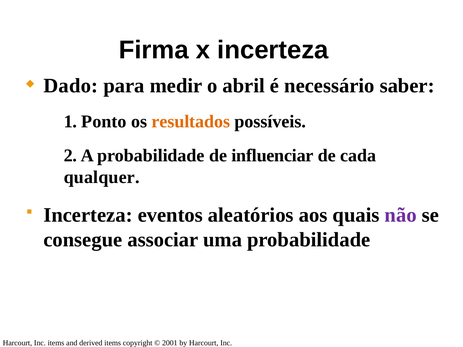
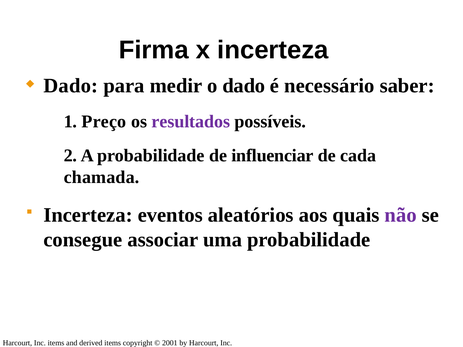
o abril: abril -> dado
Ponto: Ponto -> Preço
resultados colour: orange -> purple
qualquer: qualquer -> chamada
